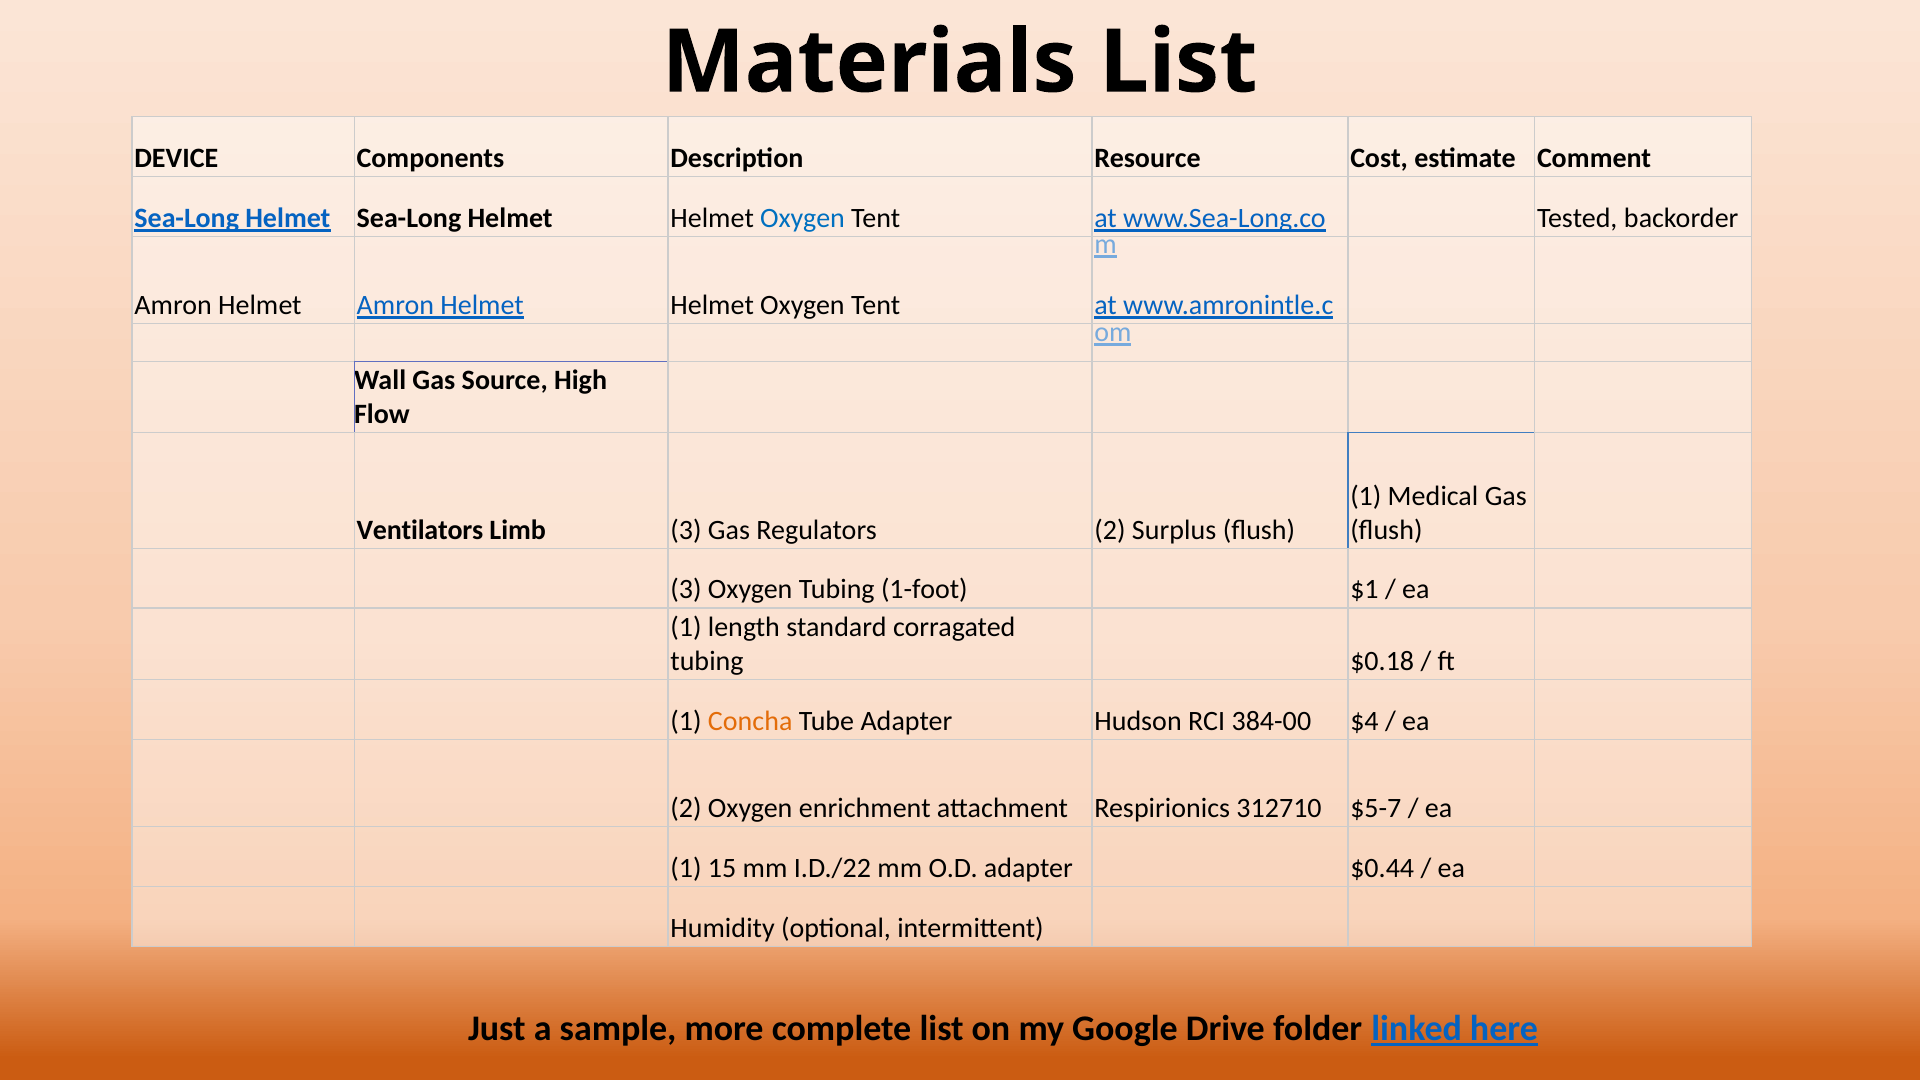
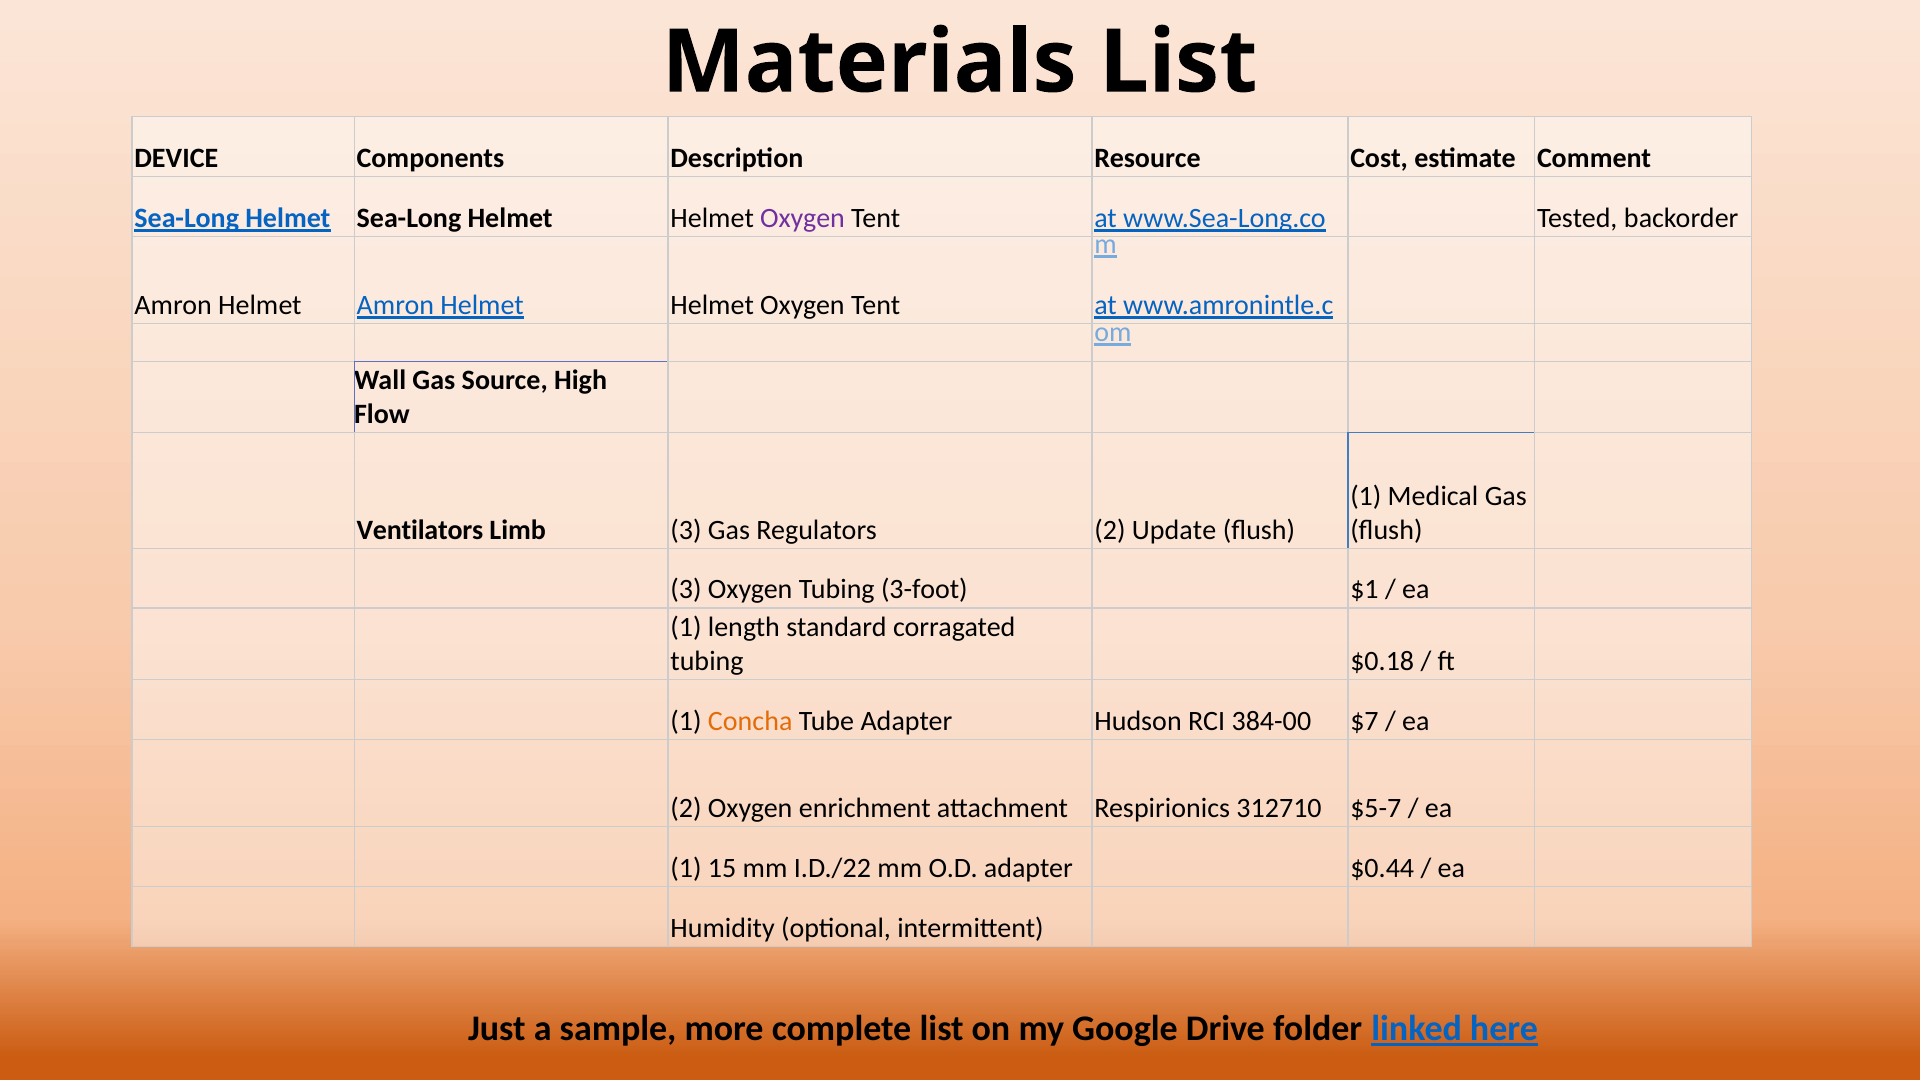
Oxygen at (802, 218) colour: blue -> purple
Surplus: Surplus -> Update
1-foot: 1-foot -> 3-foot
$4: $4 -> $7
